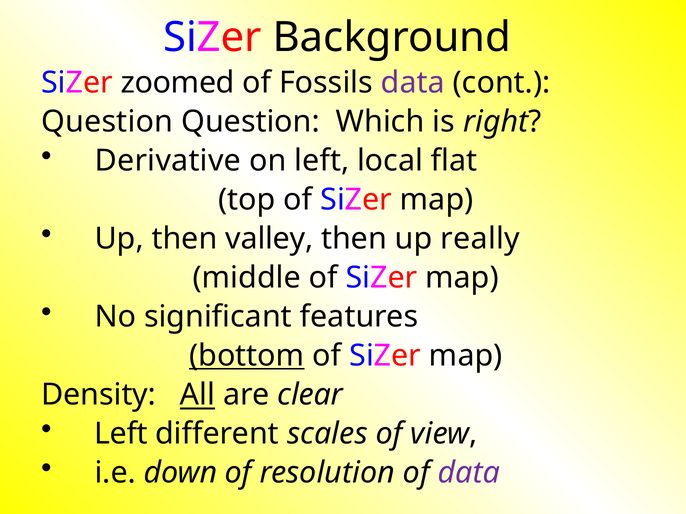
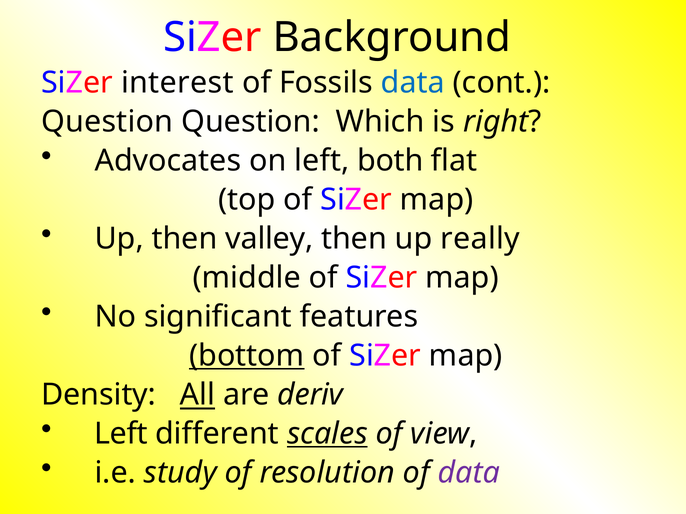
zoomed: zoomed -> interest
data at (413, 83) colour: purple -> blue
Derivative: Derivative -> Advocates
local: local -> both
clear: clear -> deriv
scales underline: none -> present
down: down -> study
